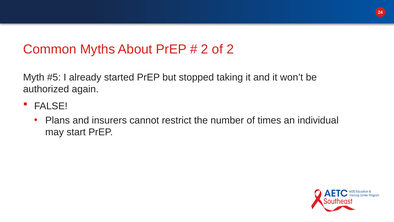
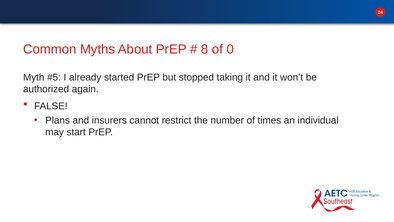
2 at (205, 49): 2 -> 8
of 2: 2 -> 0
